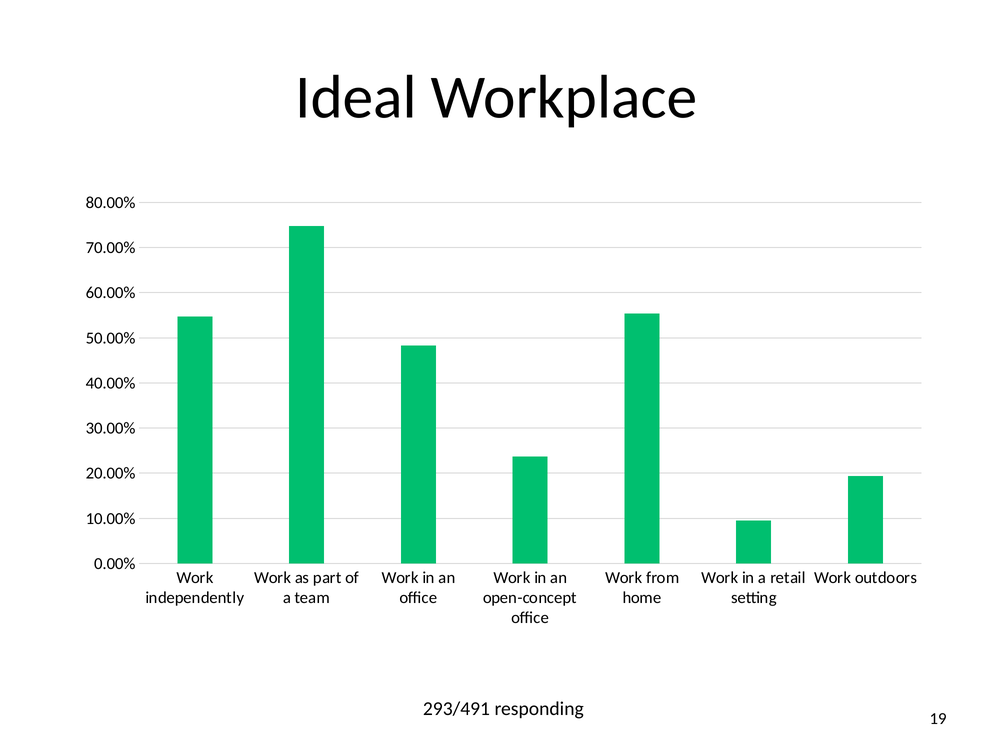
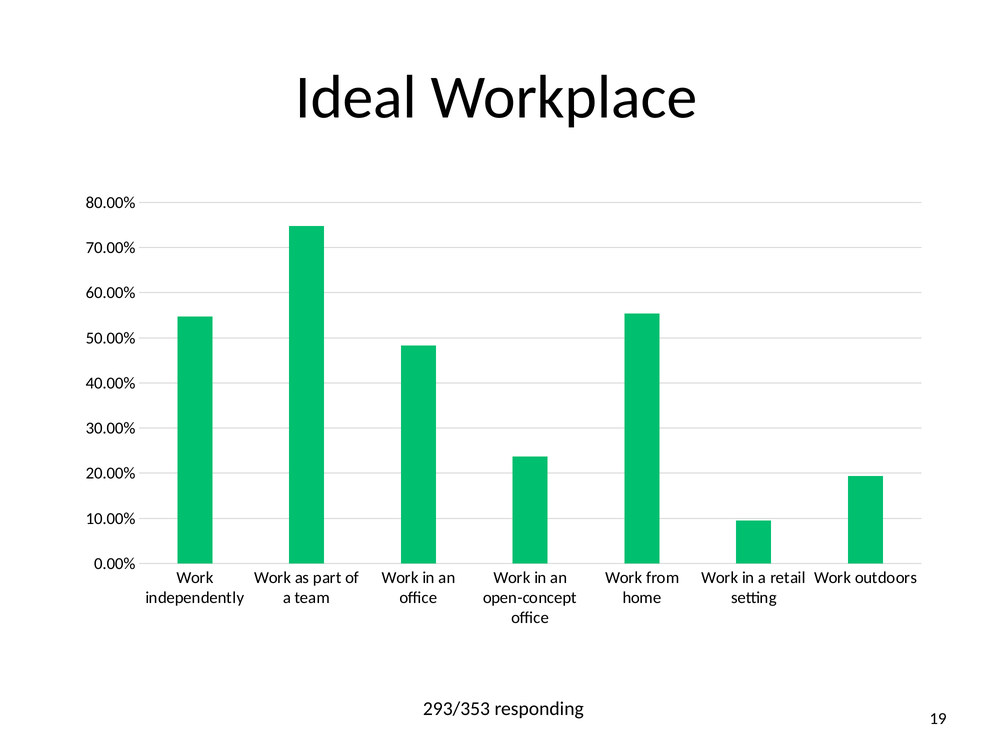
293/491: 293/491 -> 293/353
